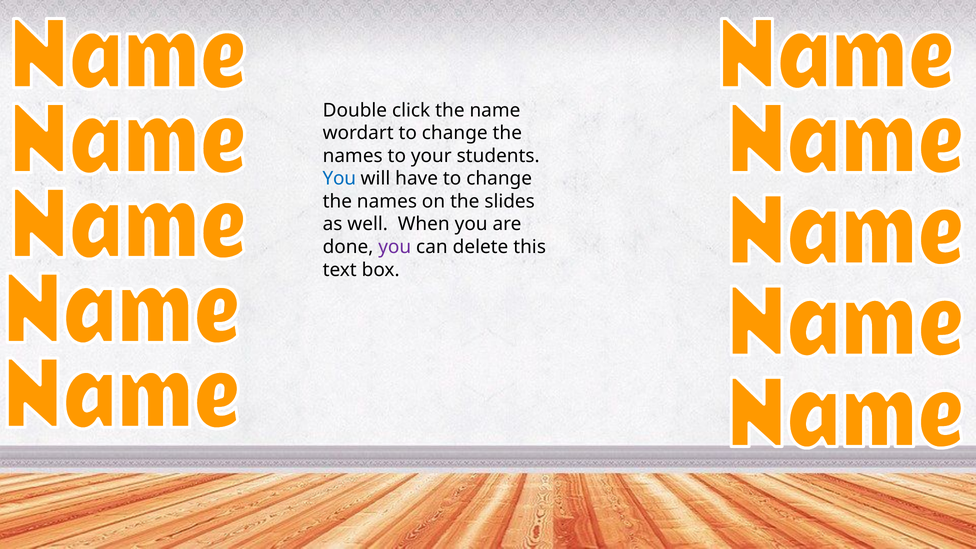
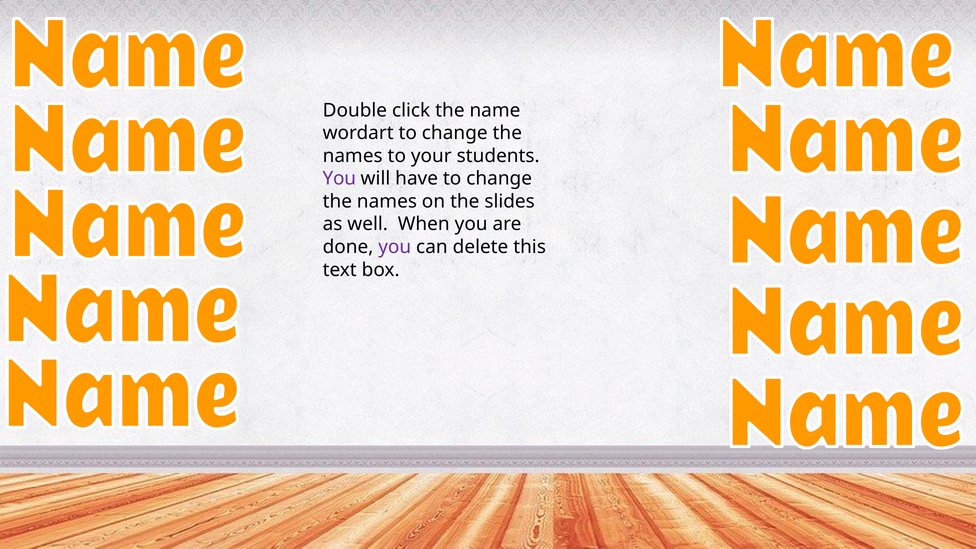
You at (339, 179) colour: blue -> purple
